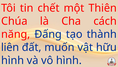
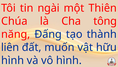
chết: chết -> ngài
cách: cách -> tông
